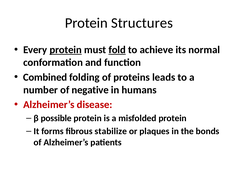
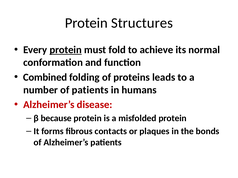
fold underline: present -> none
of negative: negative -> patients
possible: possible -> because
stabilize: stabilize -> contacts
